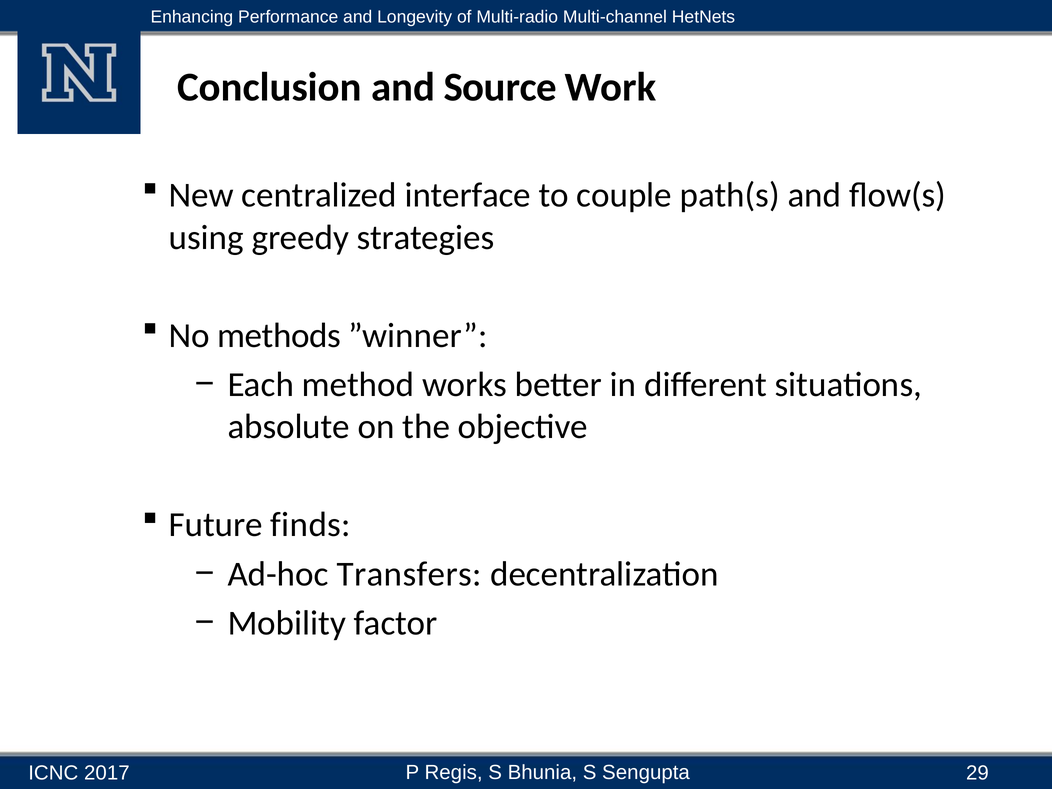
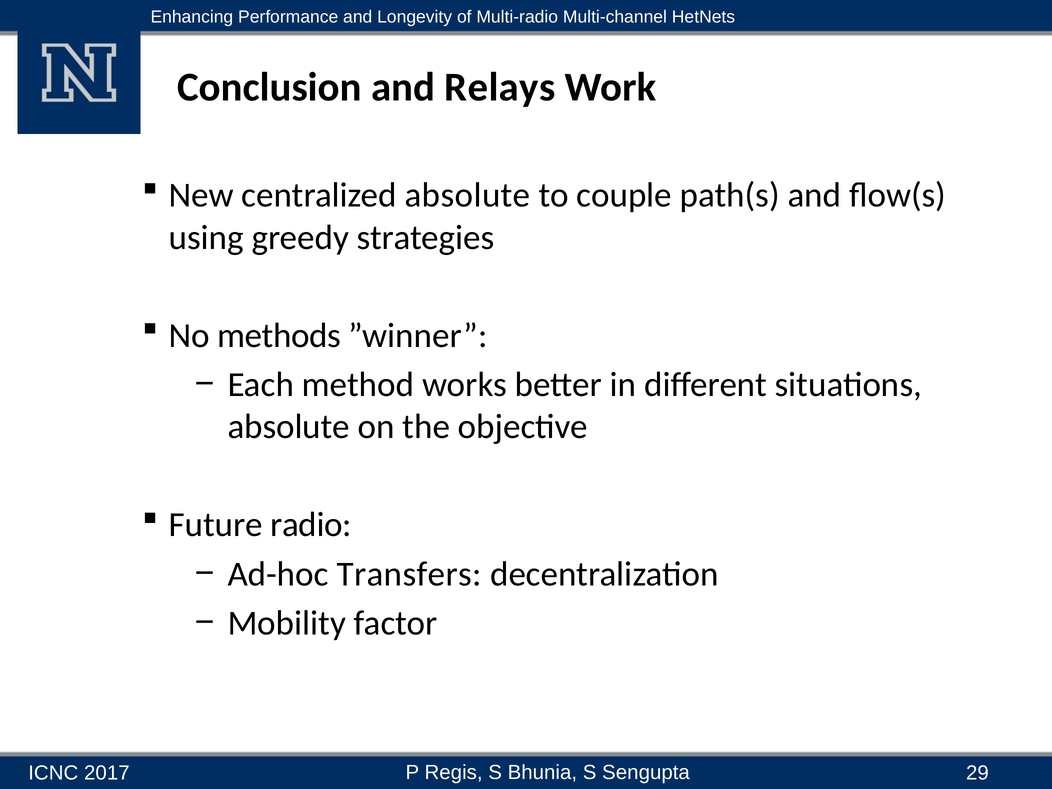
Source: Source -> Relays
centralized interface: interface -> absolute
finds: finds -> radio
